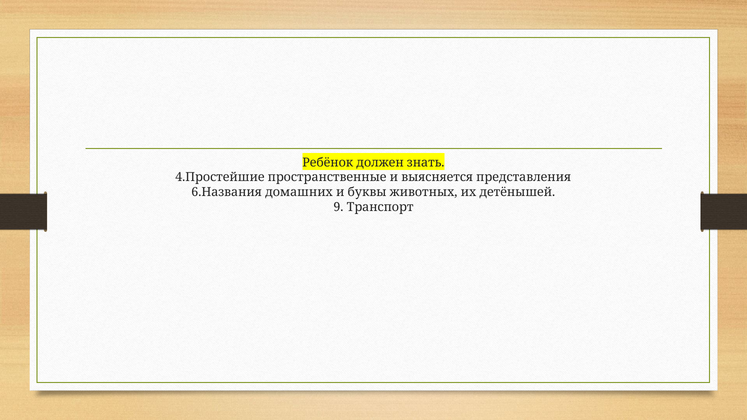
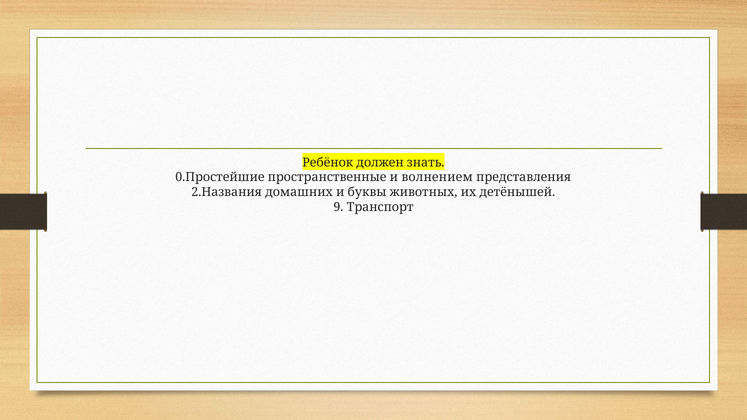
4.Простейшие: 4.Простейшие -> 0.Простейшие
выясняется: выясняется -> волнением
6.Названия: 6.Названия -> 2.Названия
